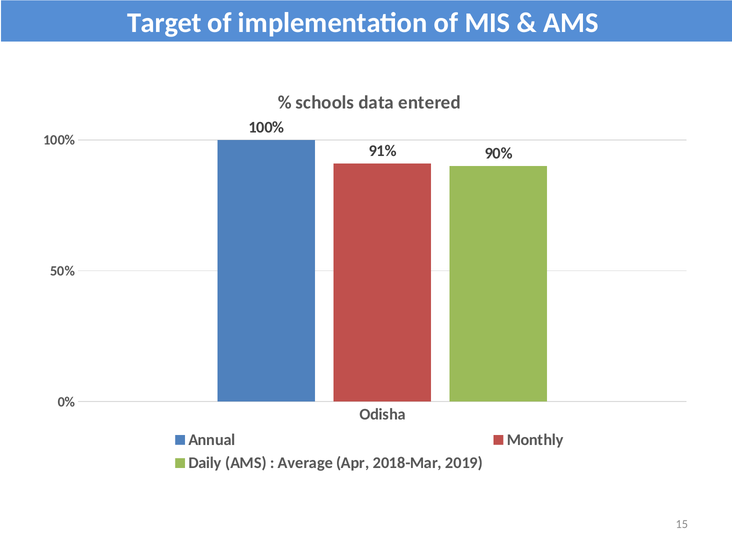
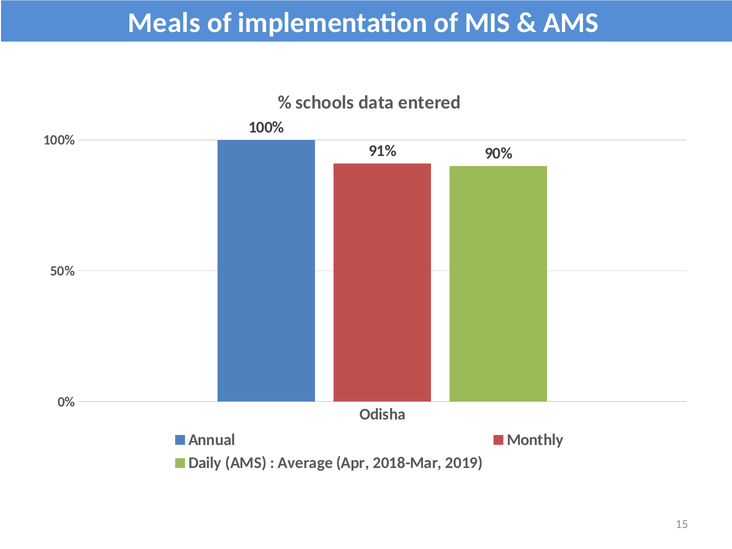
Target: Target -> Meals
